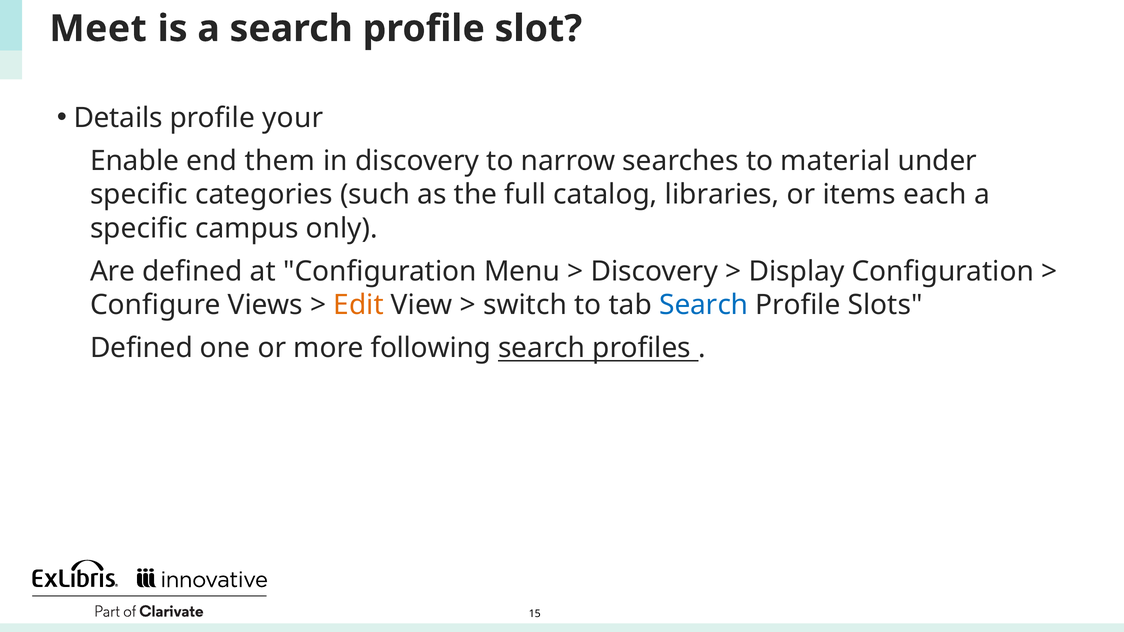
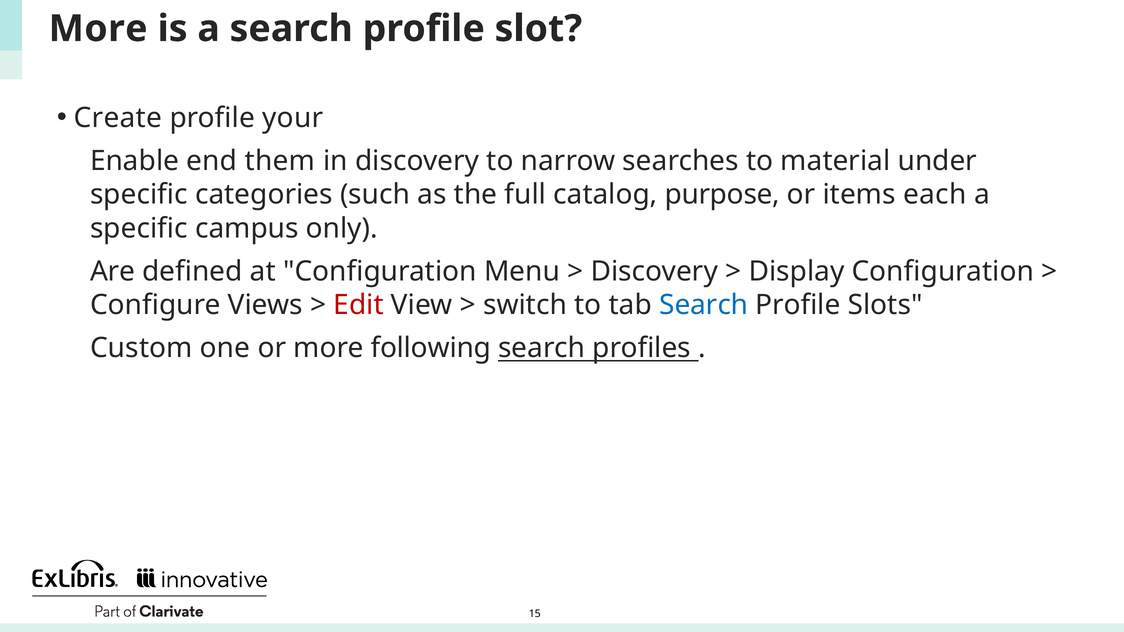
Meet at (98, 29): Meet -> More
Details: Details -> Create
libraries: libraries -> purpose
Edit colour: orange -> red
Defined at (142, 348): Defined -> Custom
